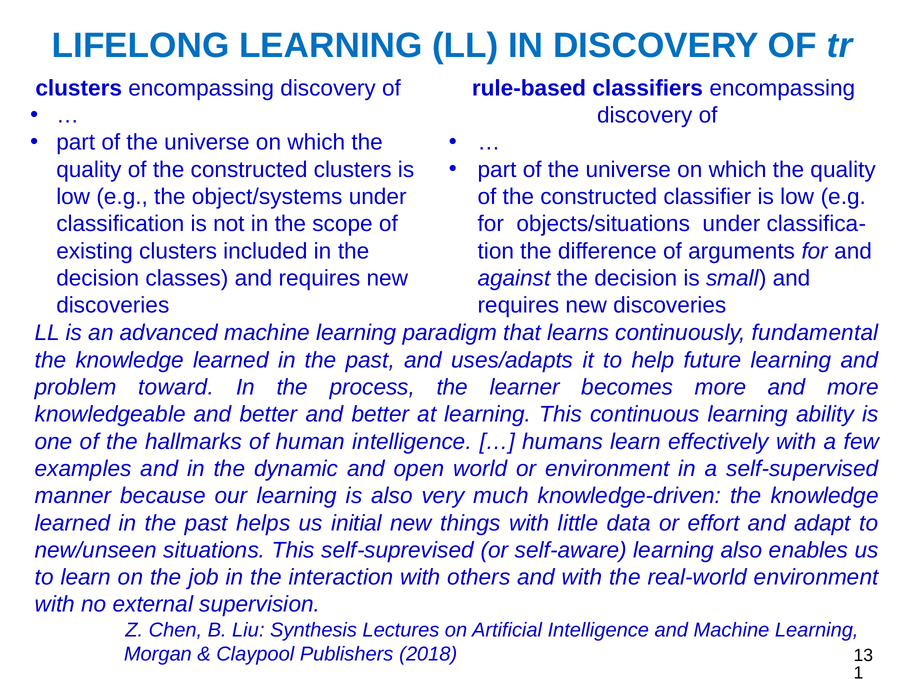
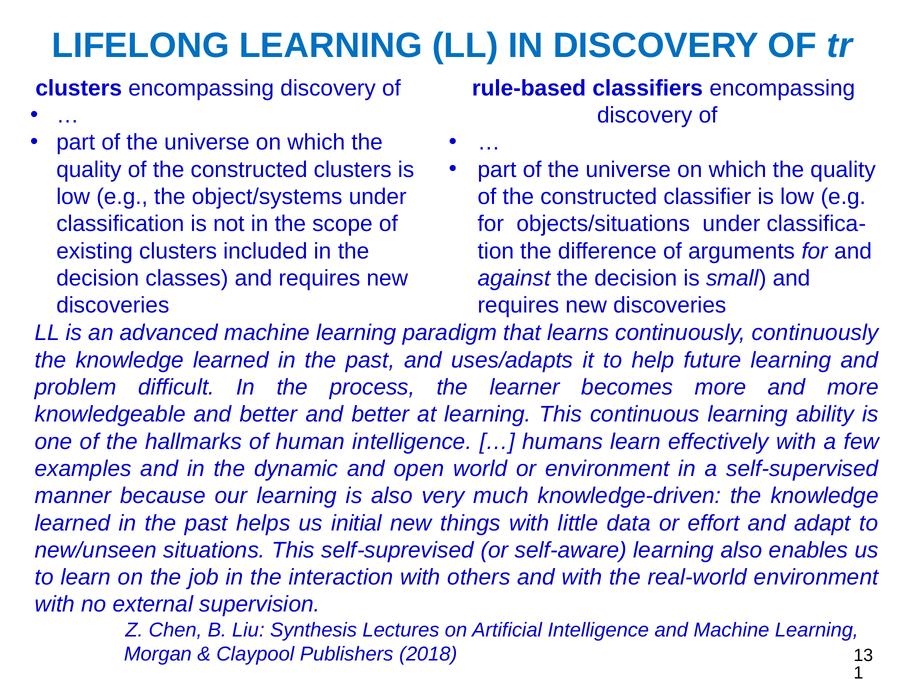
continuously fundamental: fundamental -> continuously
toward: toward -> difficult
